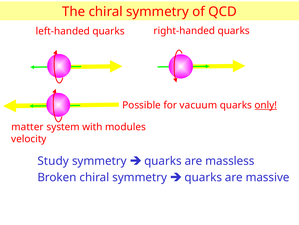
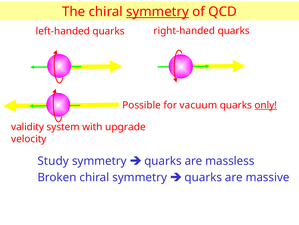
symmetry at (157, 12) underline: none -> present
matter: matter -> validity
modules: modules -> upgrade
